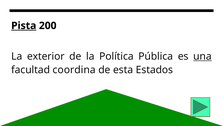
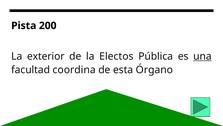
Pista underline: present -> none
Política: Política -> Electos
Estados: Estados -> Órgano
